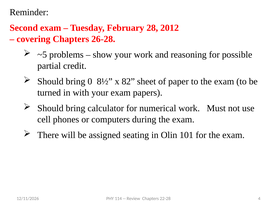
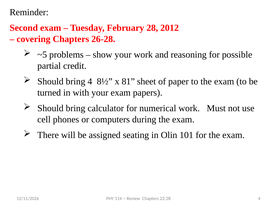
bring 0: 0 -> 4
82: 82 -> 81
